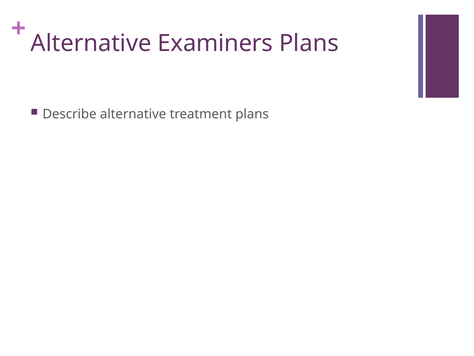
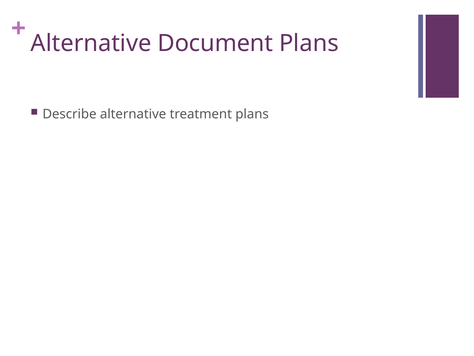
Examiners: Examiners -> Document
